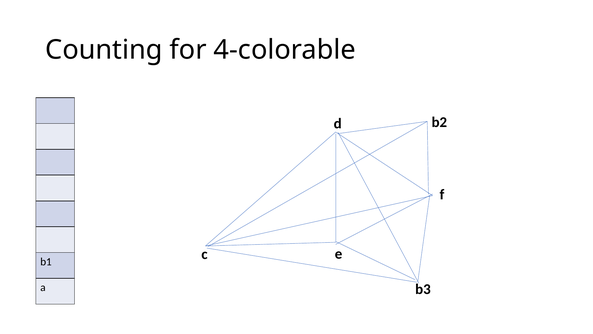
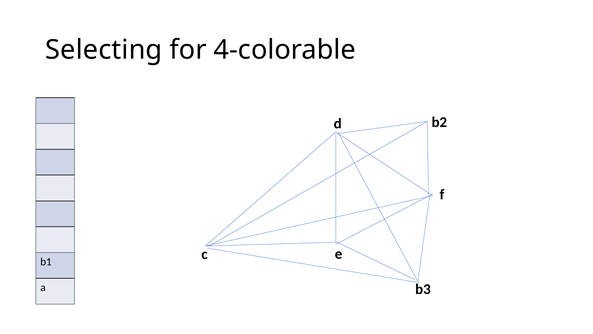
Counting: Counting -> Selecting
